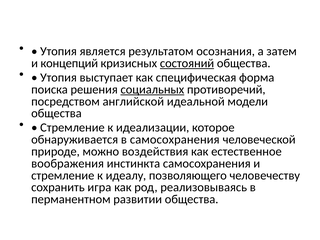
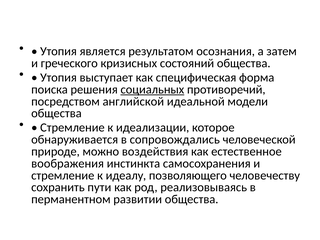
концепций: концепций -> греческого
состояний underline: present -> none
в самосохранения: самосохранения -> сопровождались
игра: игра -> пути
